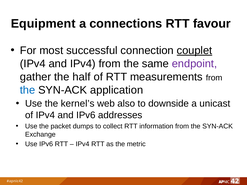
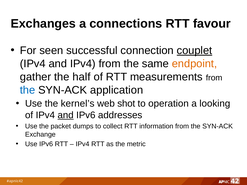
Equipment: Equipment -> Exchanges
most: most -> seen
endpoint colour: purple -> orange
also: also -> shot
downside: downside -> operation
unicast: unicast -> looking
and at (66, 115) underline: none -> present
